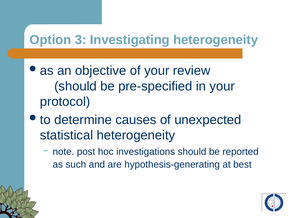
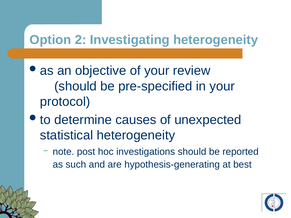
3: 3 -> 2
